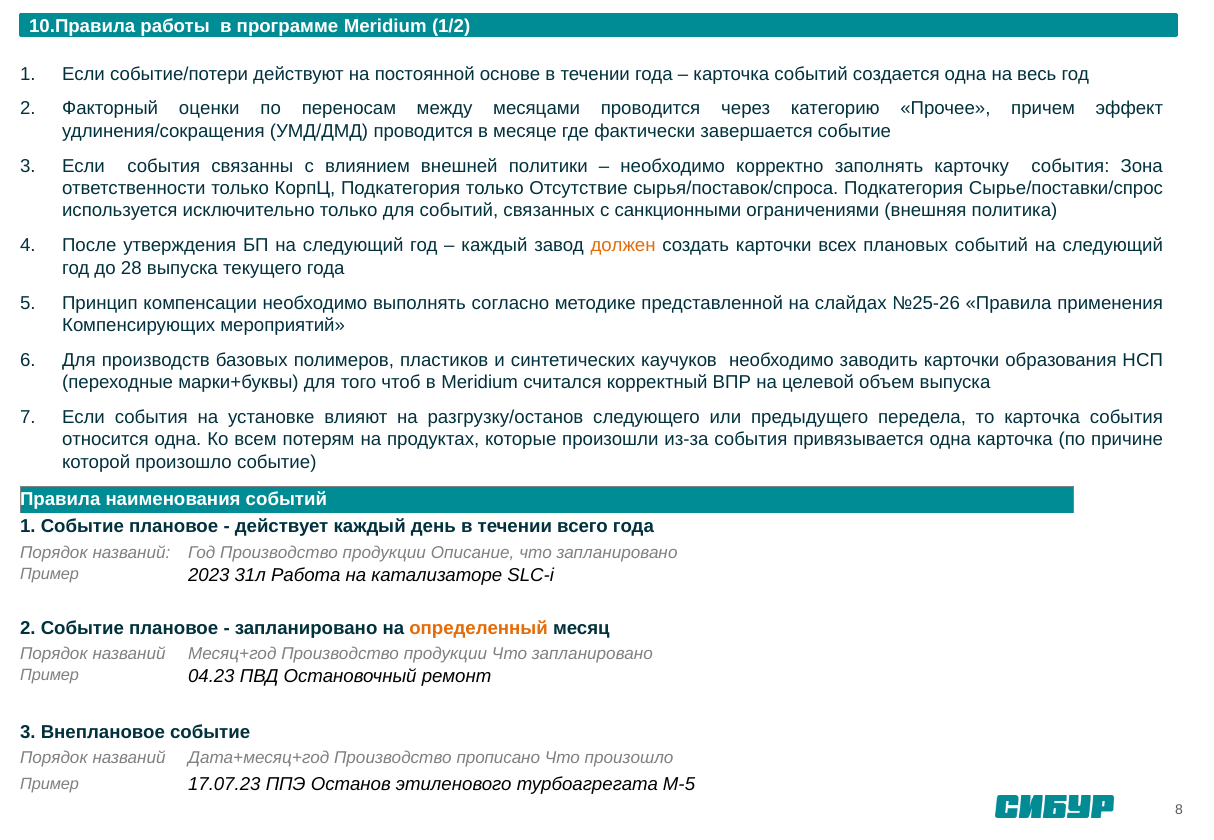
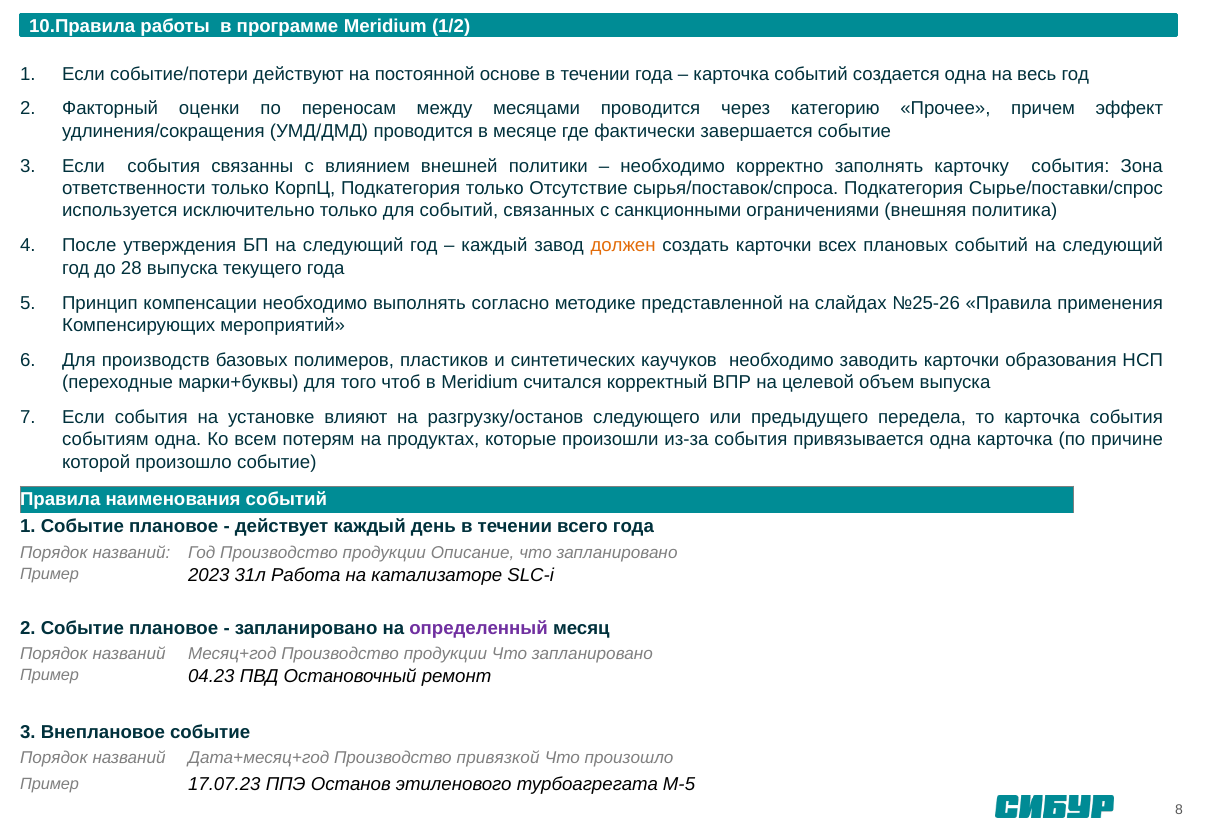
относится: относится -> событиям
определенный colour: orange -> purple
прописано: прописано -> привязкой
